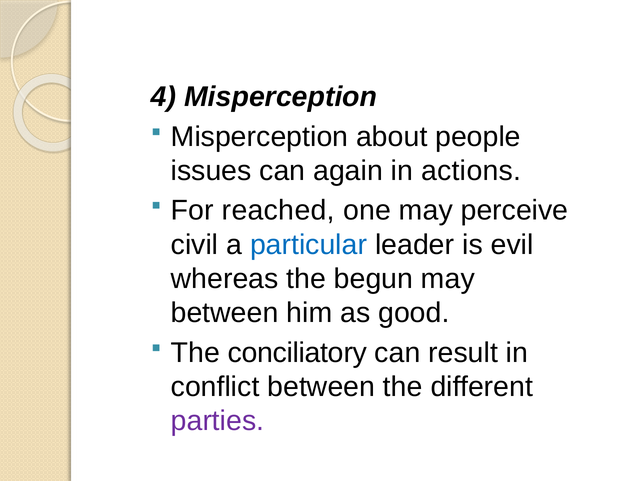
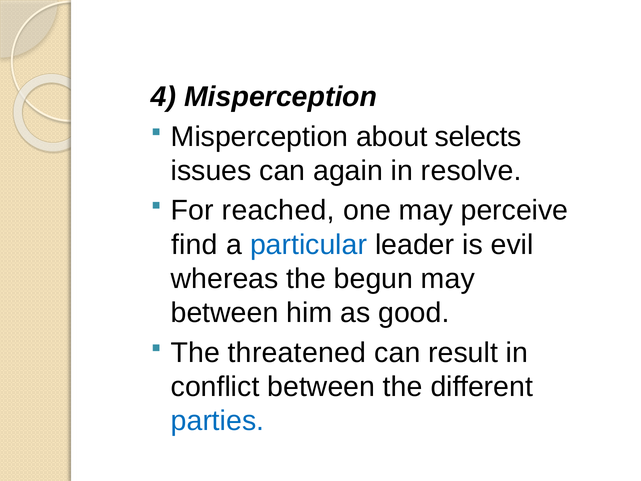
people: people -> selects
actions: actions -> resolve
civil: civil -> find
conciliatory: conciliatory -> threatened
parties colour: purple -> blue
